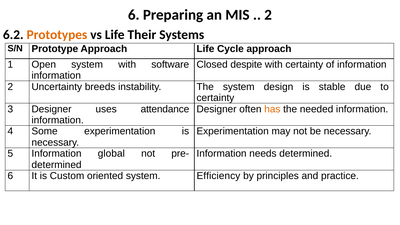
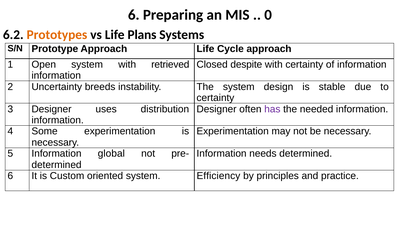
2 at (268, 15): 2 -> 0
Their: Their -> Plans
software: software -> retrieved
attendance: attendance -> distribution
has colour: orange -> purple
